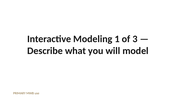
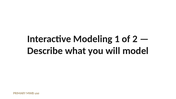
3: 3 -> 2
